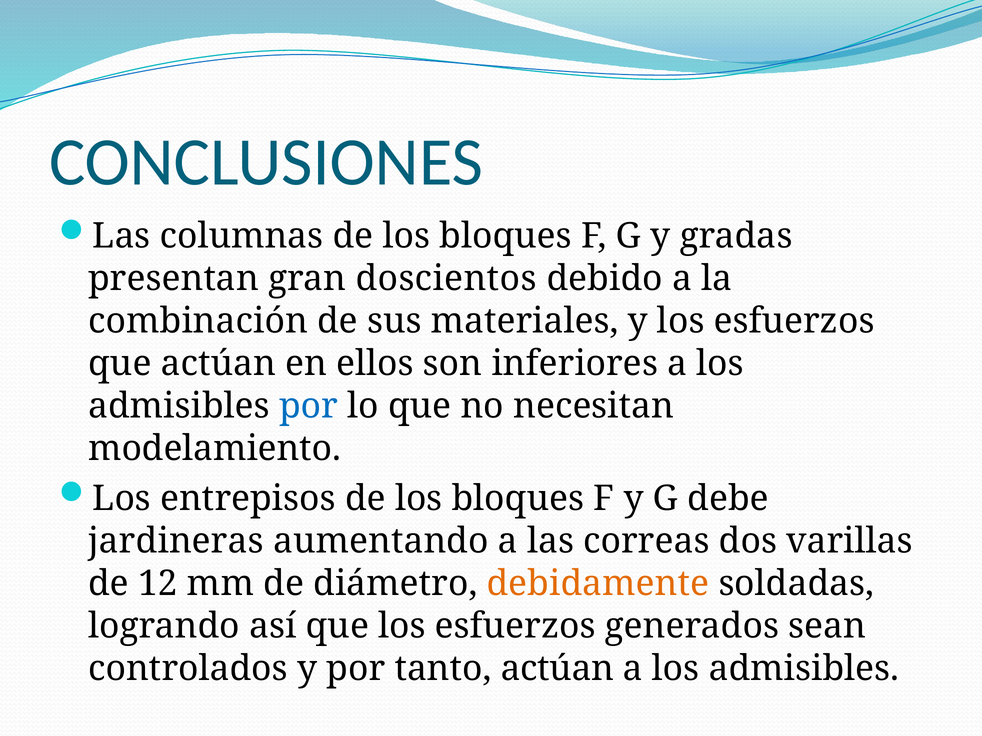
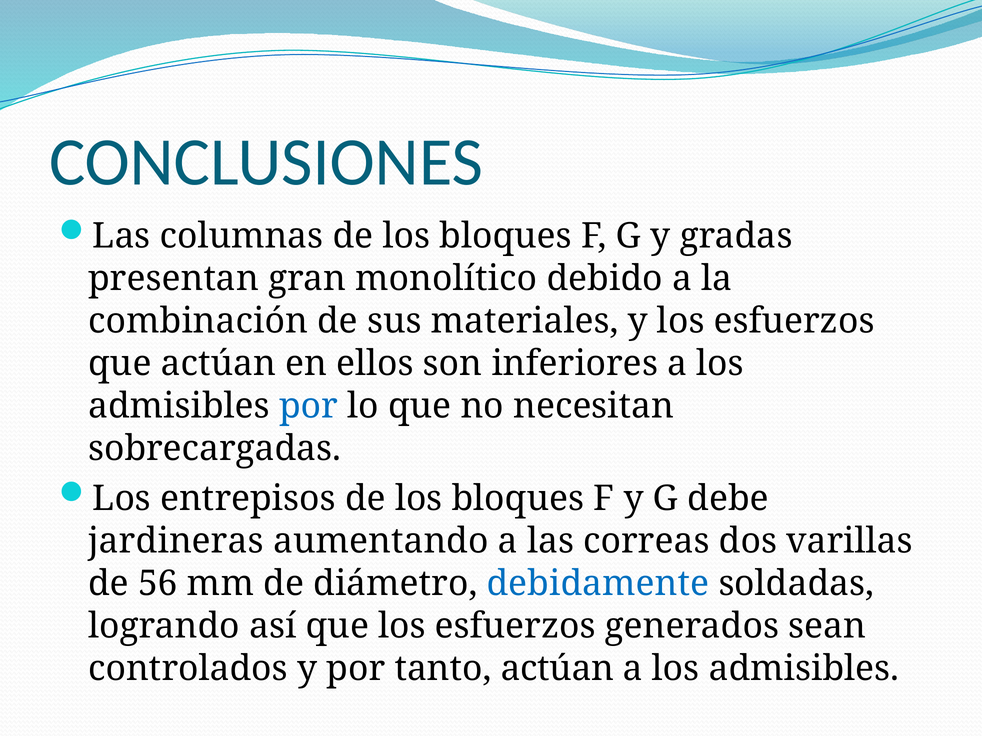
doscientos: doscientos -> monolítico
modelamiento: modelamiento -> sobrecargadas
12: 12 -> 56
debidamente colour: orange -> blue
